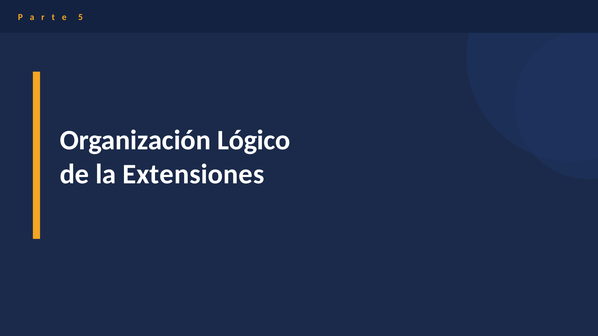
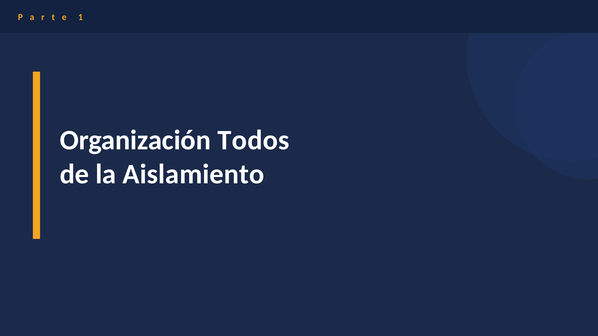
5: 5 -> 1
Lógico: Lógico -> Todos
Extensiones: Extensiones -> Aislamiento
